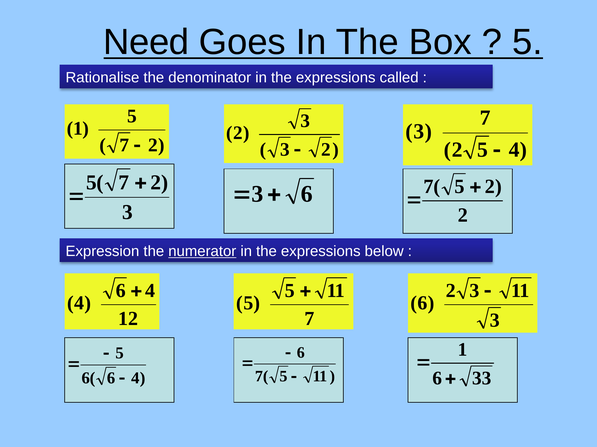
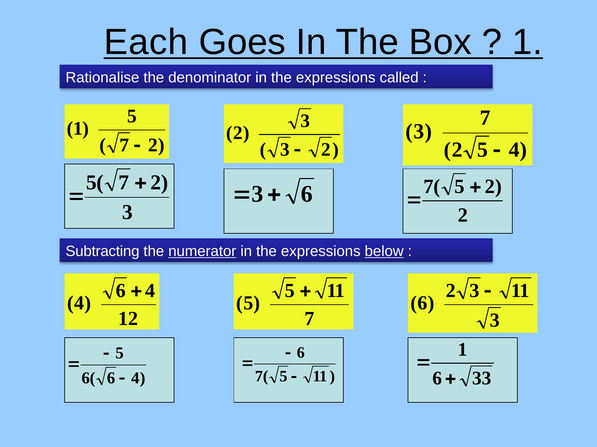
Need: Need -> Each
5 at (527, 42): 5 -> 1
Expression: Expression -> Subtracting
below underline: none -> present
